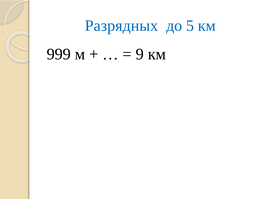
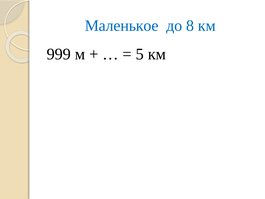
Разрядных: Разрядных -> Маленькое
5: 5 -> 8
9: 9 -> 5
